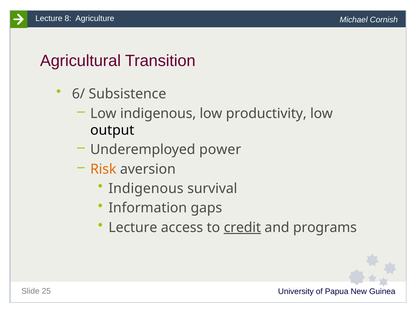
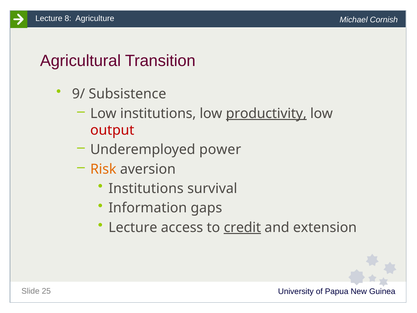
6/: 6/ -> 9/
Low indigenous: indigenous -> institutions
productivity underline: none -> present
output colour: black -> red
Indigenous at (146, 188): Indigenous -> Institutions
programs: programs -> extension
